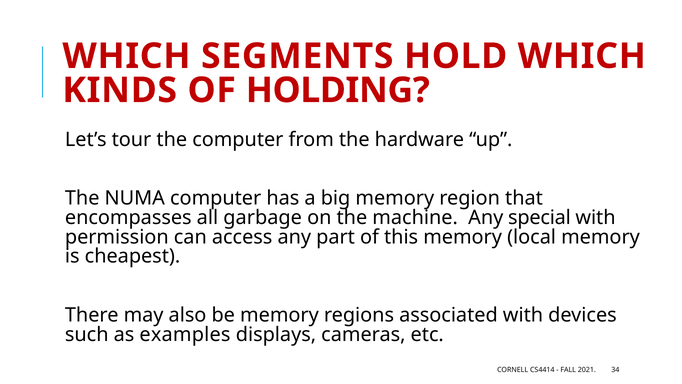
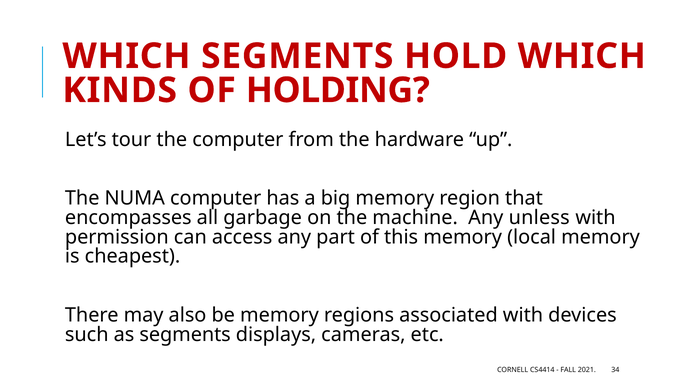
special: special -> unless
as examples: examples -> segments
